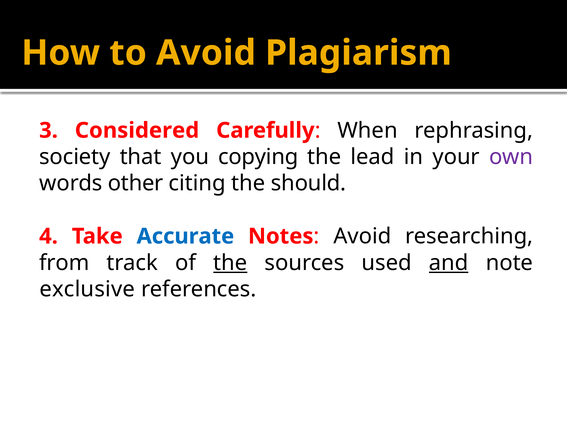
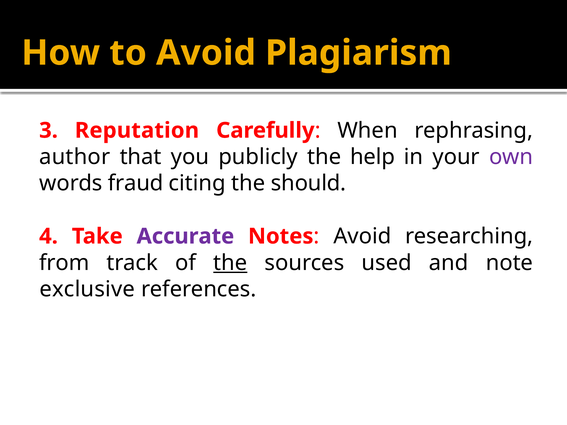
Considered: Considered -> Reputation
society: society -> author
copying: copying -> publicly
lead: lead -> help
other: other -> fraud
Accurate colour: blue -> purple
and underline: present -> none
